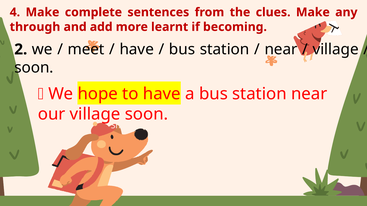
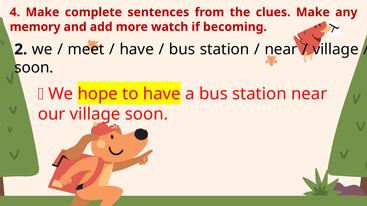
through: through -> memory
learnt: learnt -> watch
